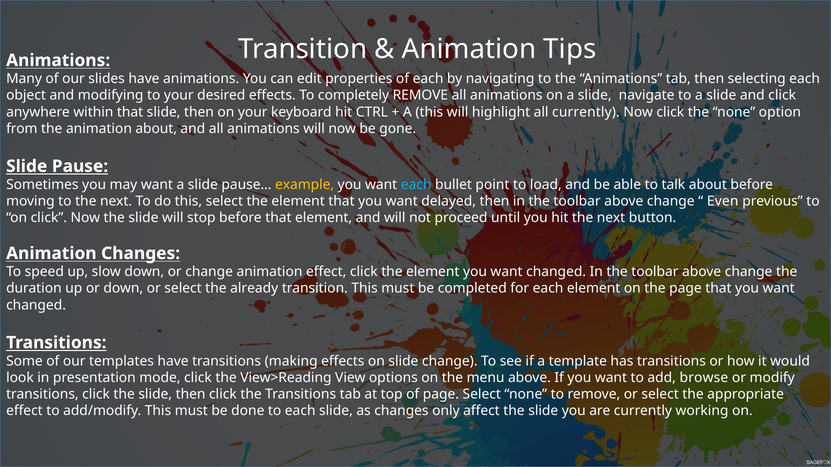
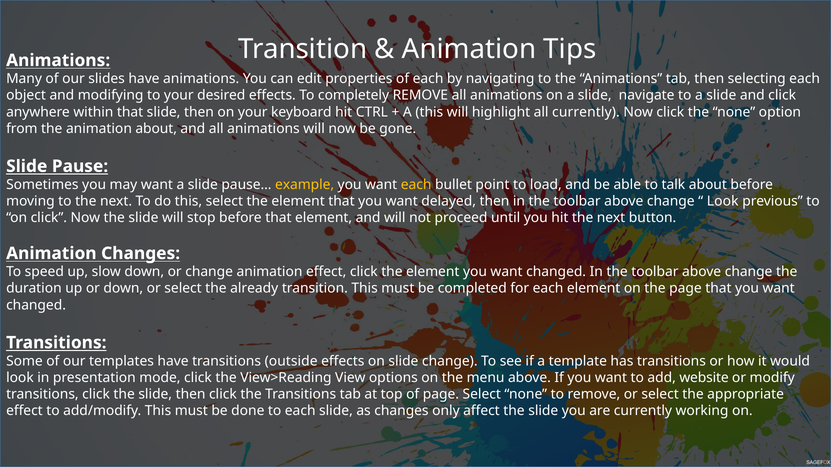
each at (416, 185) colour: light blue -> yellow
Even at (723, 201): Even -> Look
making: making -> outside
browse: browse -> website
